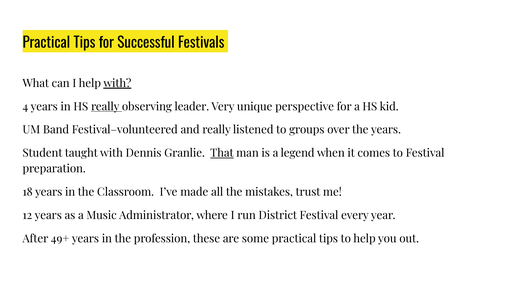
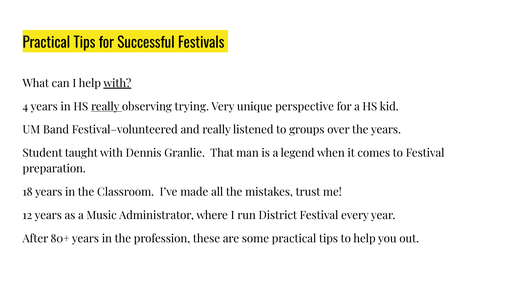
leader: leader -> trying
That underline: present -> none
49+: 49+ -> 80+
